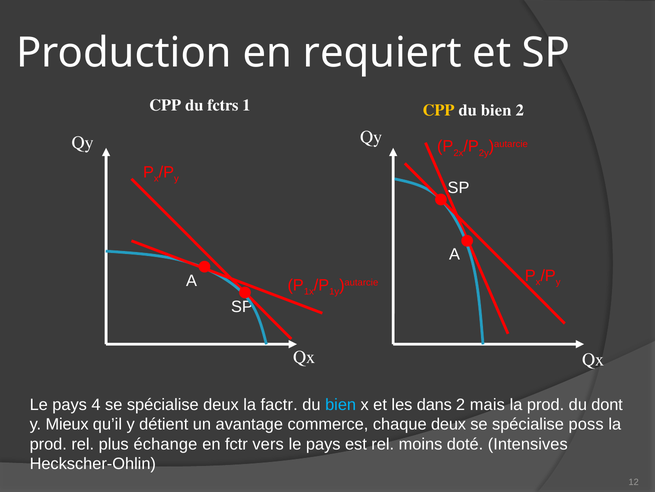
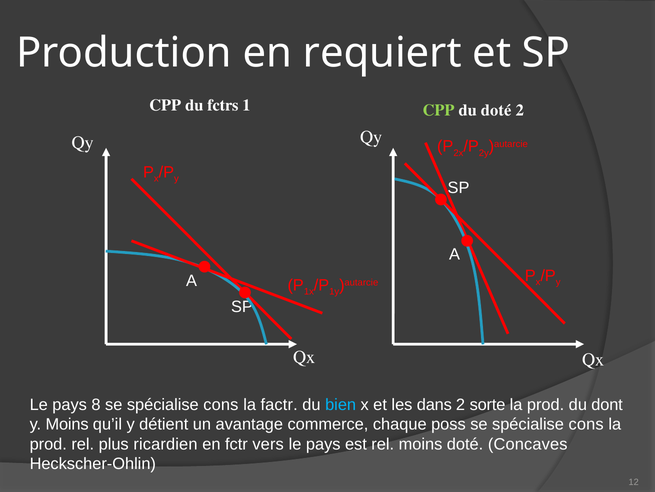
CPP at (439, 110) colour: yellow -> light green
bien at (496, 110): bien -> doté
4: 4 -> 8
deux at (221, 404): deux -> cons
mais: mais -> sorte
y Mieux: Mieux -> Moins
chaque deux: deux -> poss
poss at (586, 424): poss -> cons
échange: échange -> ricardien
Intensives: Intensives -> Concaves
